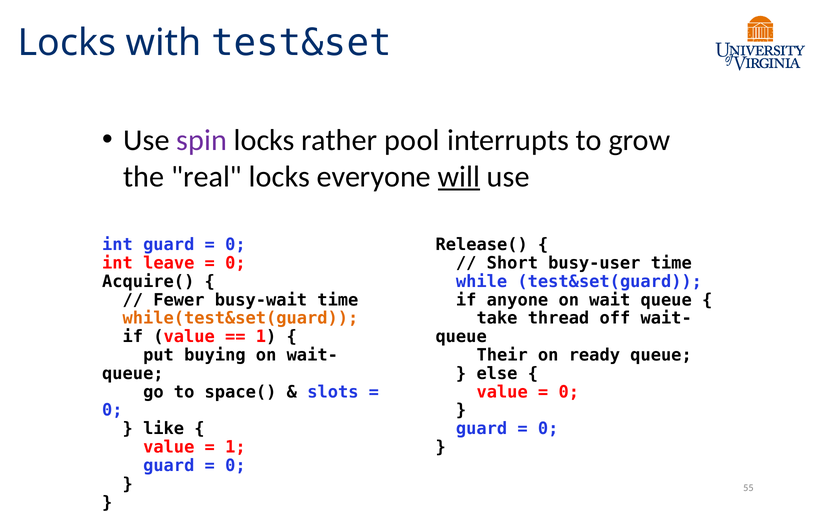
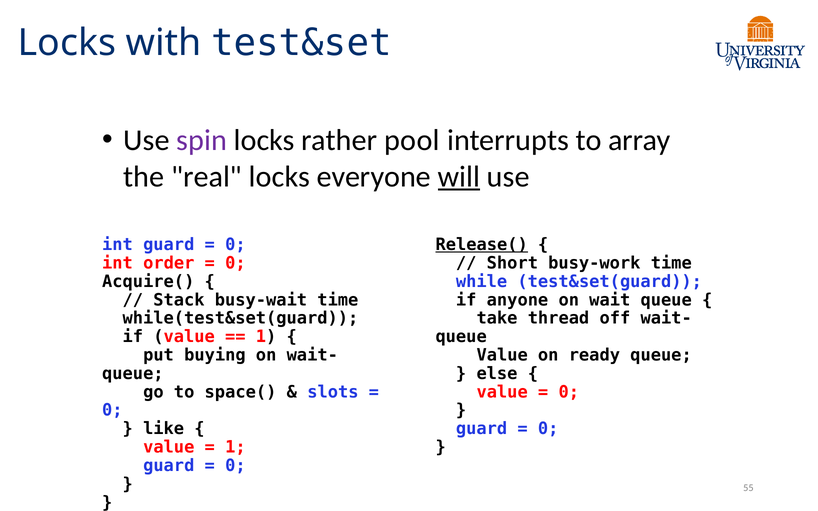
grow: grow -> array
Release( underline: none -> present
leave: leave -> order
busy-user: busy-user -> busy-work
Fewer: Fewer -> Stack
while(test&set(guard colour: orange -> black
Their at (502, 355): Their -> Value
